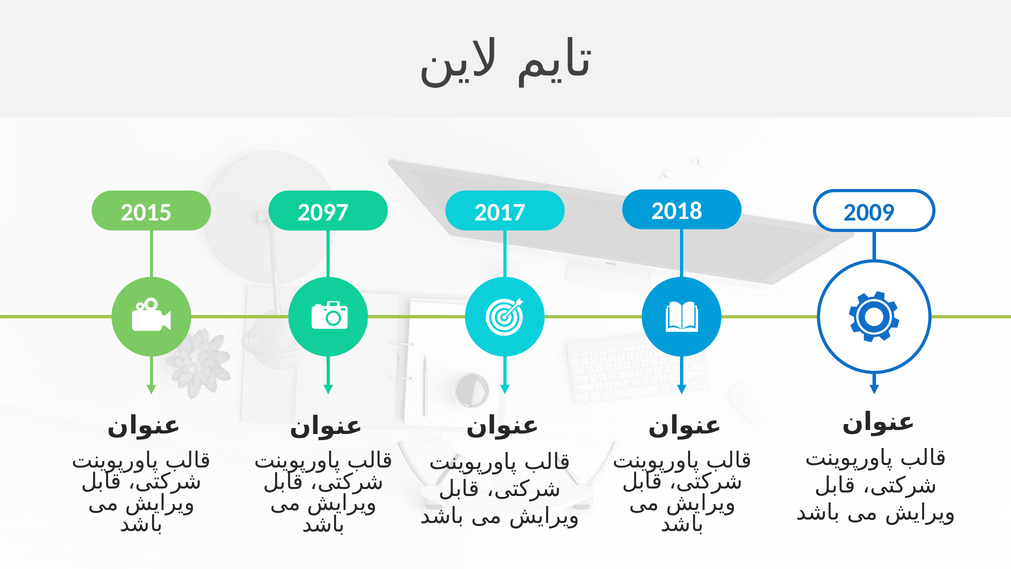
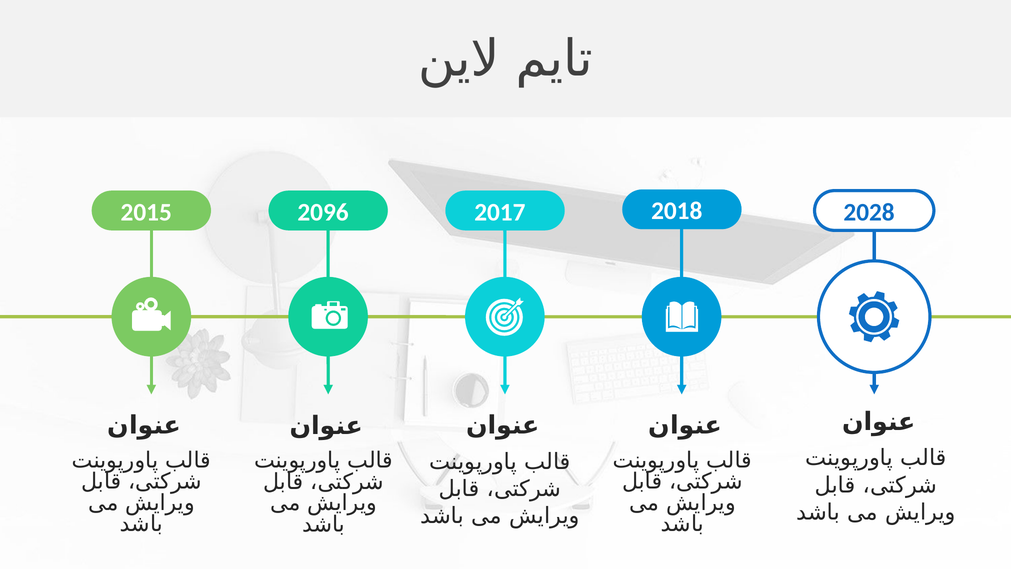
2097: 2097 -> 2096
2009: 2009 -> 2028
